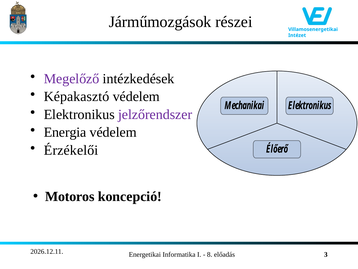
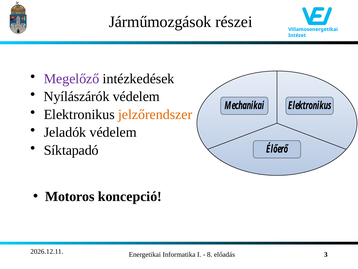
Képakasztó: Képakasztó -> Nyílászárók
jelzőrendszer colour: purple -> orange
Energia: Energia -> Jeladók
Érzékelői: Érzékelői -> Síktapadó
